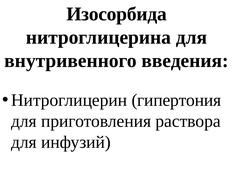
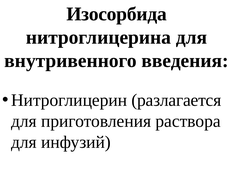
гипертония: гипертония -> разлагается
